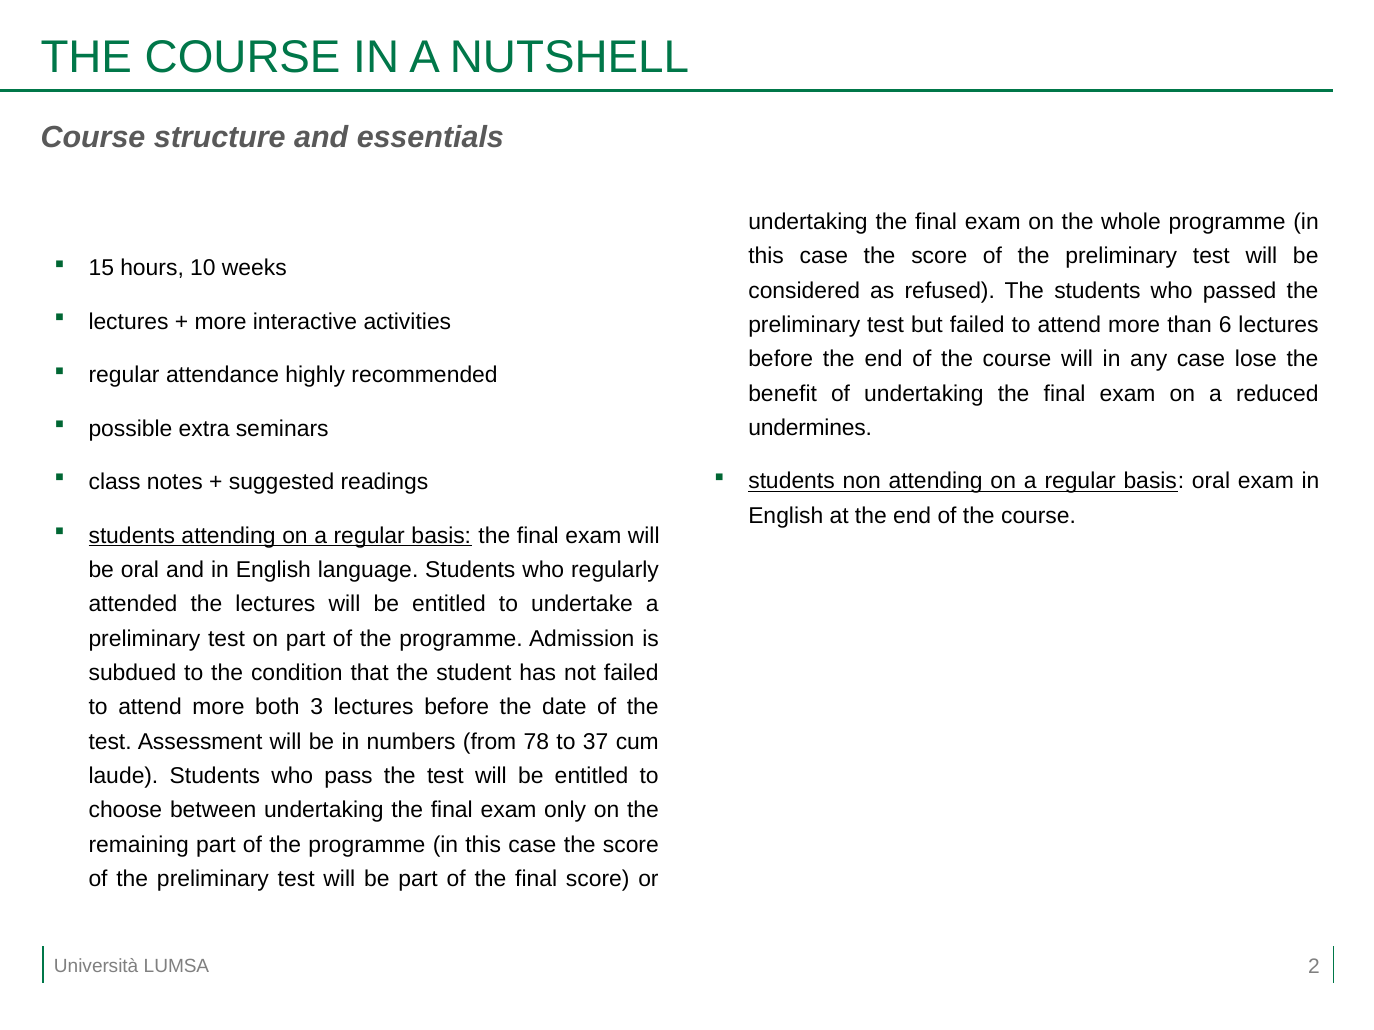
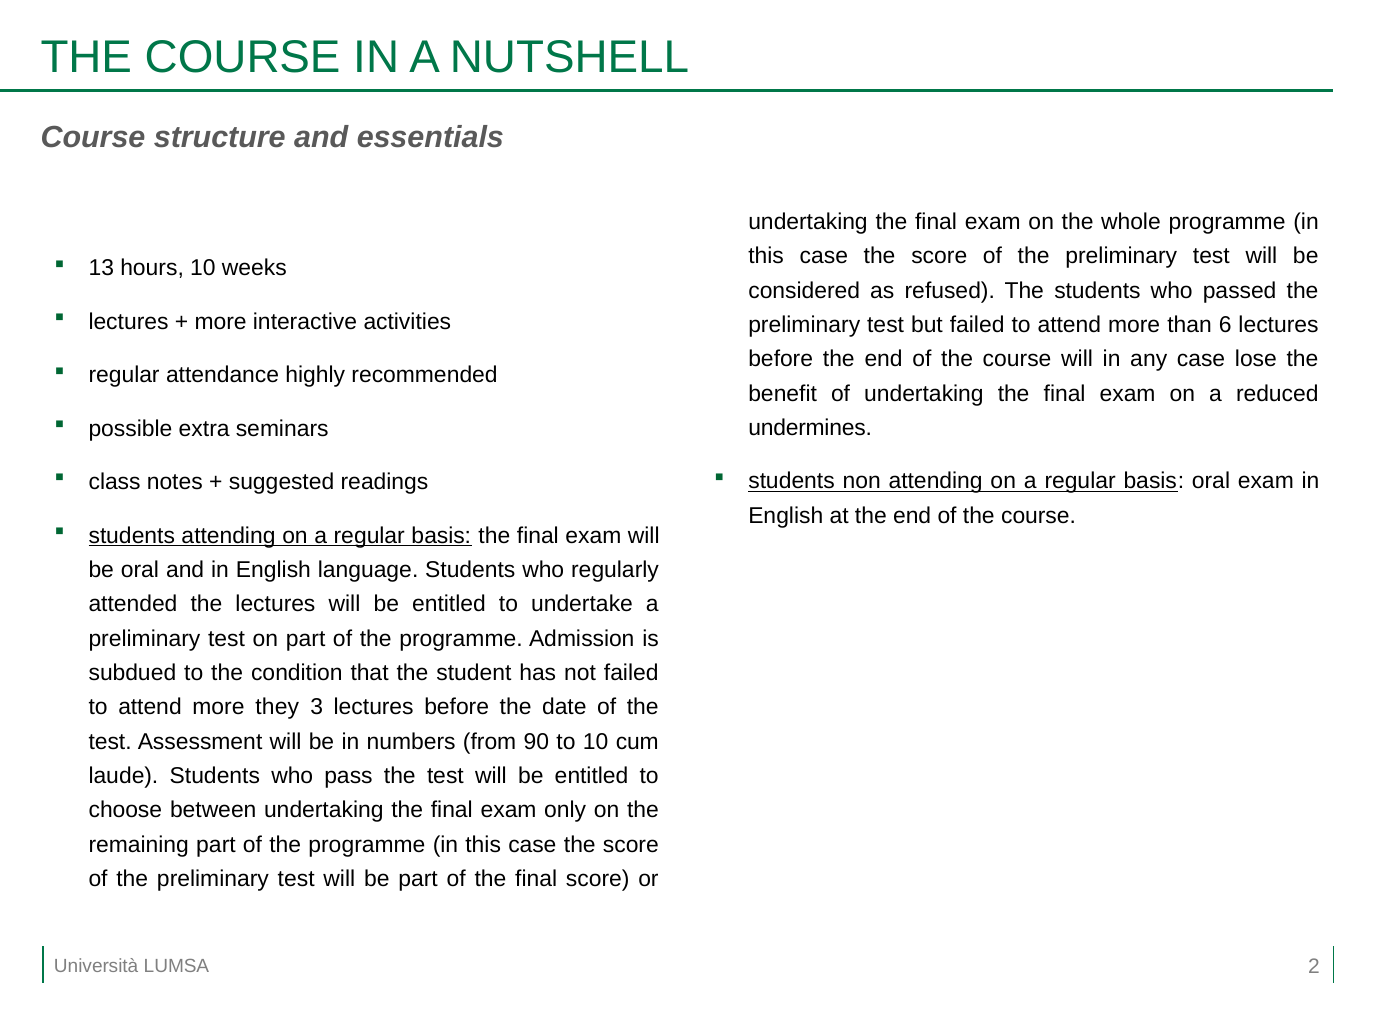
15: 15 -> 13
both: both -> they
78: 78 -> 90
to 37: 37 -> 10
